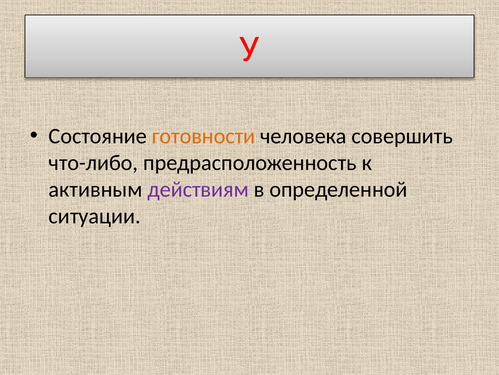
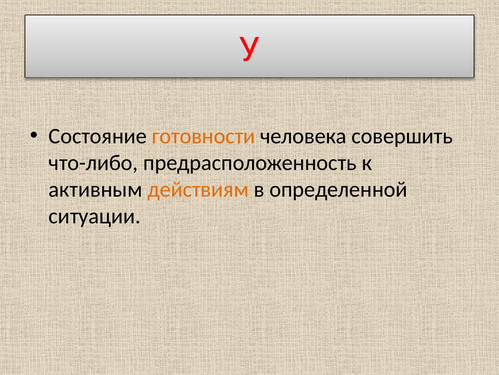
действиям colour: purple -> orange
